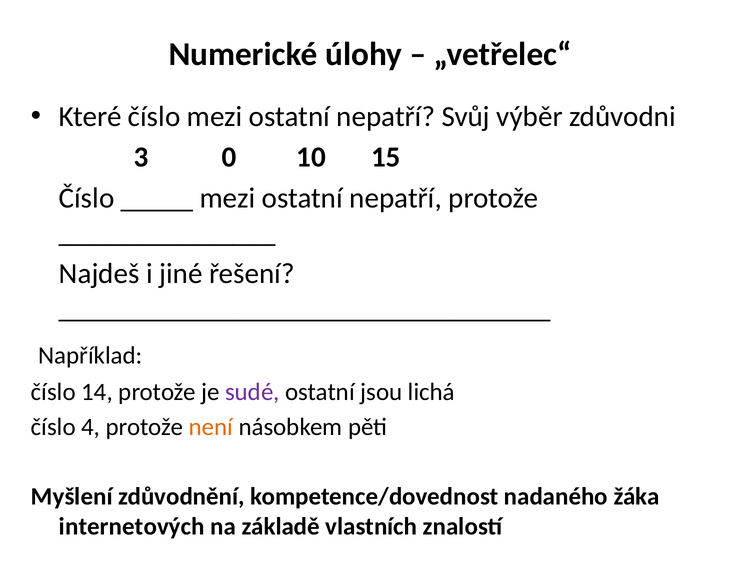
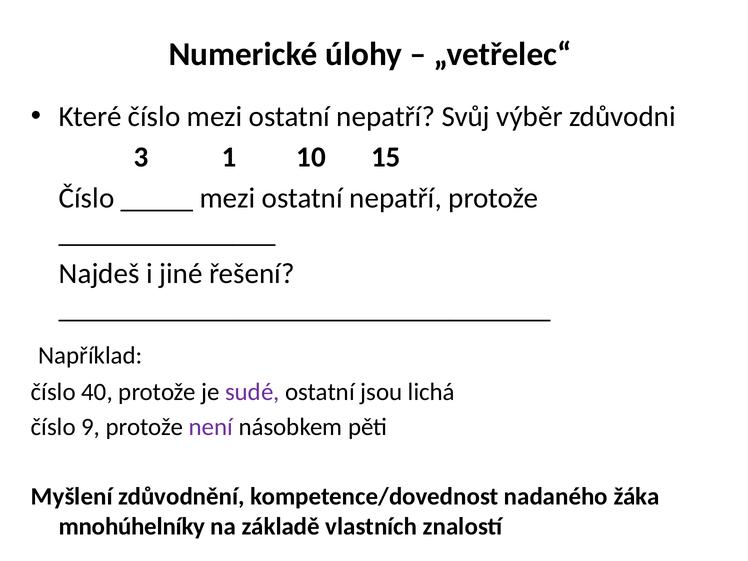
0: 0 -> 1
14: 14 -> 40
4: 4 -> 9
není colour: orange -> purple
internetových: internetových -> mnohúhelníky
